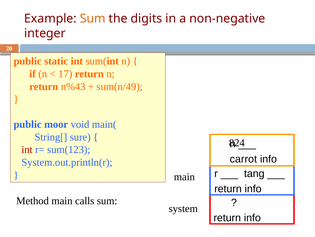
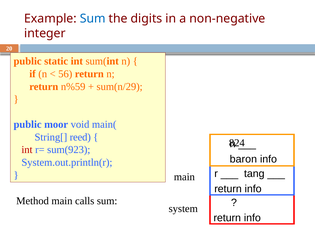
Sum at (93, 18) colour: orange -> blue
17: 17 -> 56
n%43: n%43 -> n%59
sum(n/49: sum(n/49 -> sum(n/29
sure: sure -> reed
sum(123: sum(123 -> sum(923
carrot: carrot -> baron
